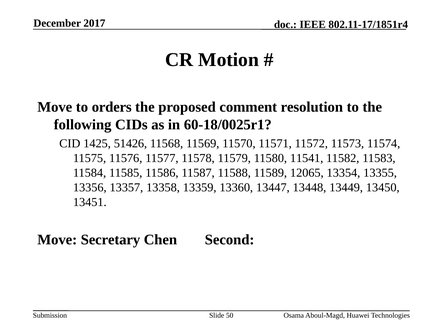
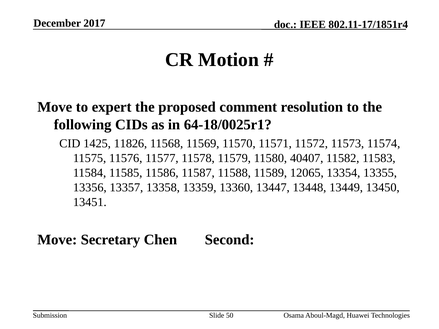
orders: orders -> expert
60-18/0025r1: 60-18/0025r1 -> 64-18/0025r1
51426: 51426 -> 11826
11541: 11541 -> 40407
